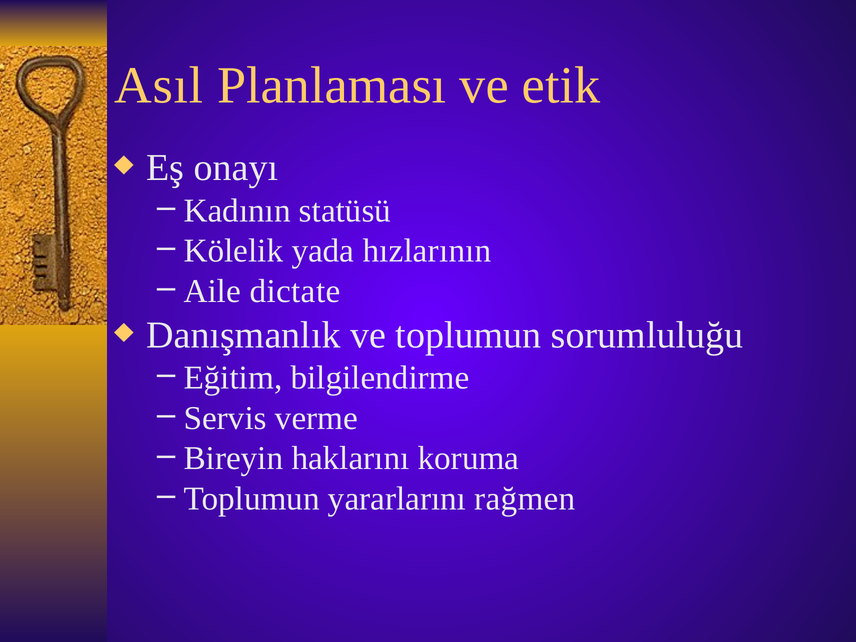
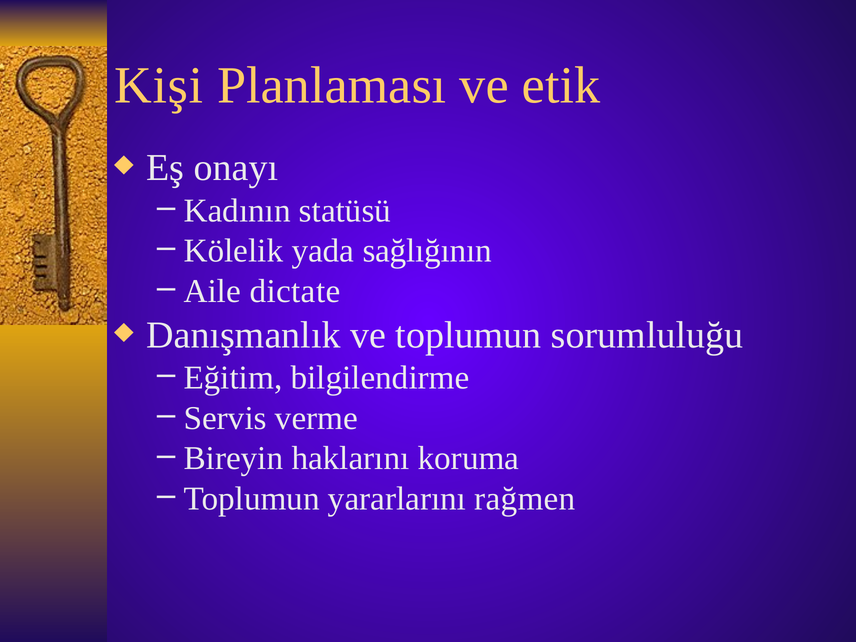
Asıl: Asıl -> Kişi
hızlarının: hızlarının -> sağlığının
